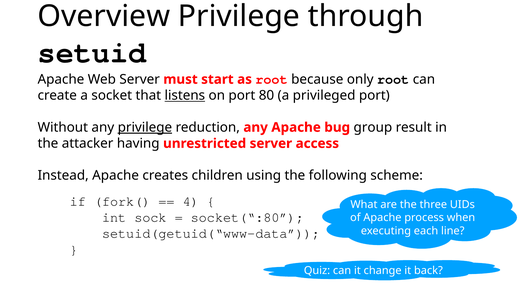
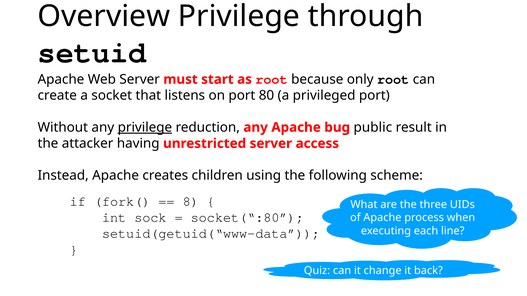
listens underline: present -> none
group: group -> public
4: 4 -> 8
